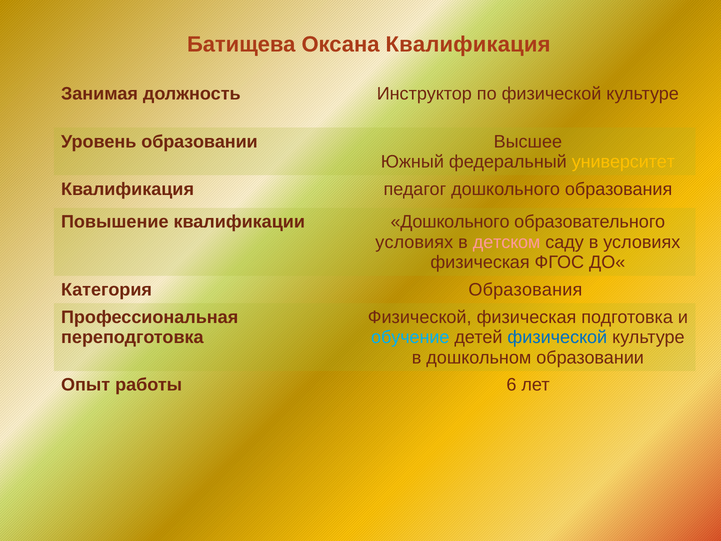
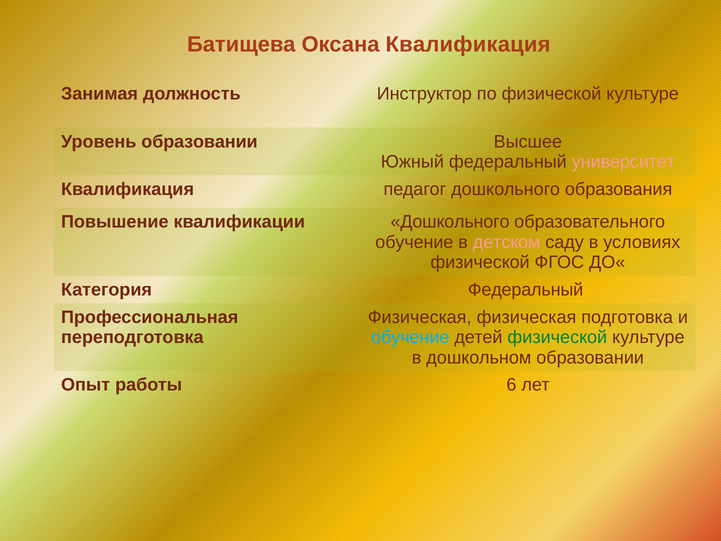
университет colour: yellow -> pink
условиях at (414, 242): условиях -> обучение
физическая at (480, 262): физическая -> физической
Категория Образования: Образования -> Федеральный
Физической at (420, 317): Физической -> Физическая
физической at (557, 337) colour: blue -> green
